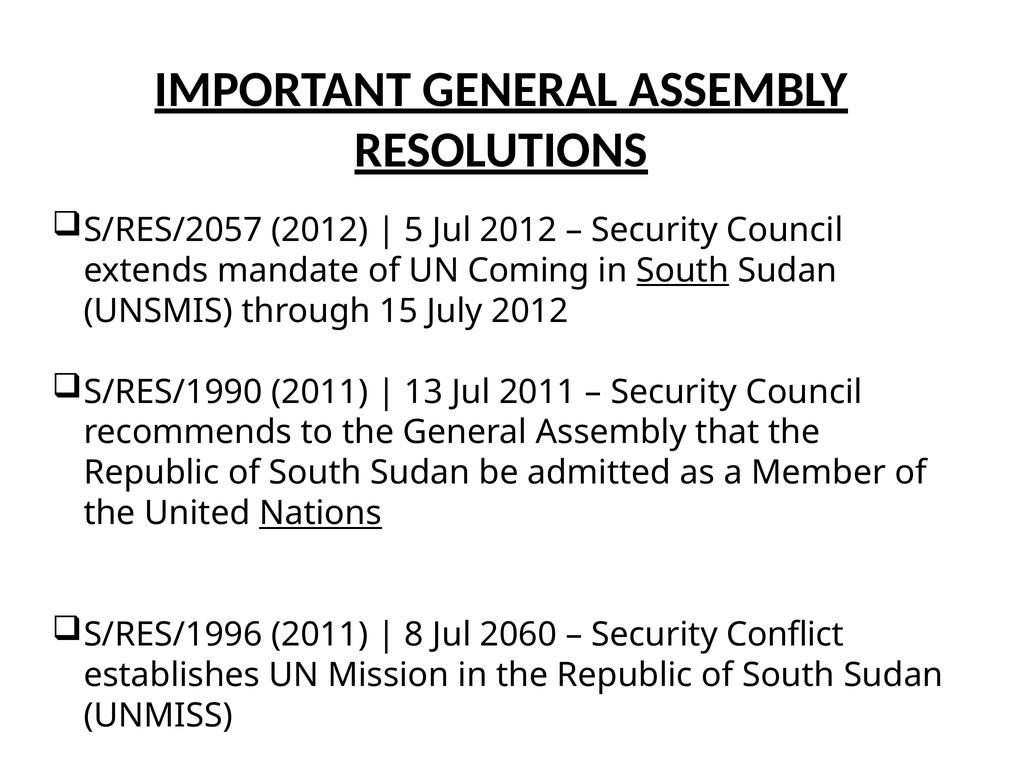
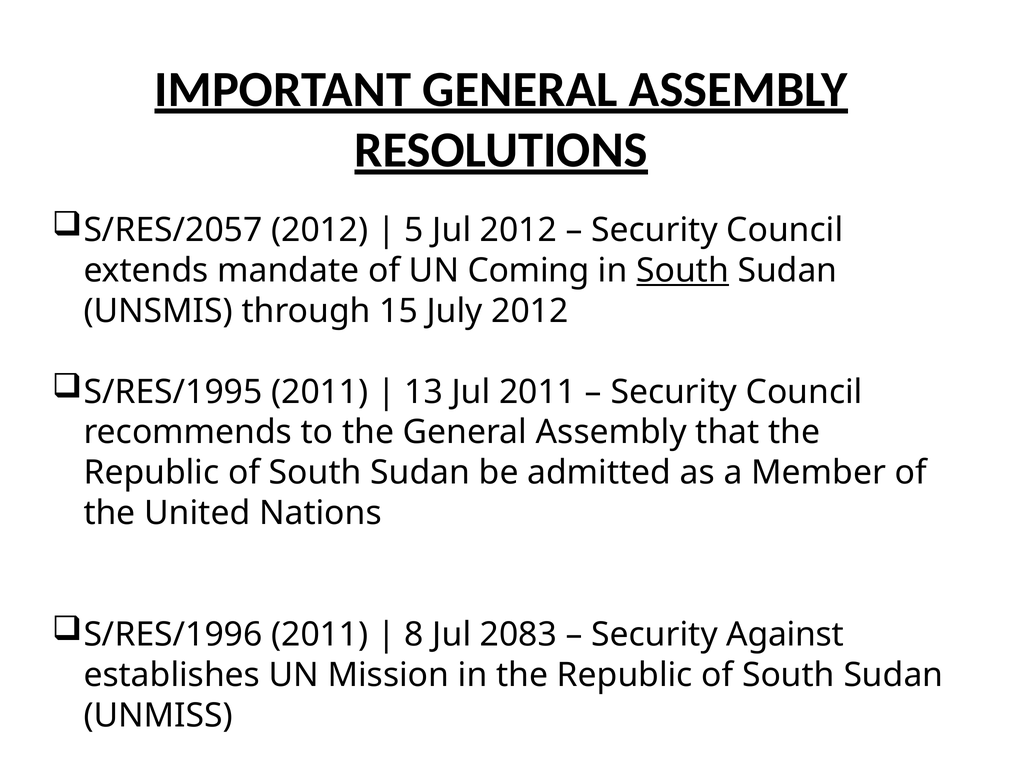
S/RES/1990: S/RES/1990 -> S/RES/1995
Nations underline: present -> none
2060: 2060 -> 2083
Conflict: Conflict -> Against
